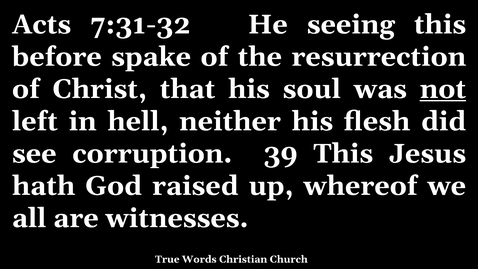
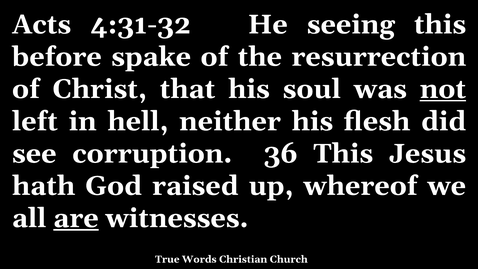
7:31-32: 7:31-32 -> 4:31-32
39: 39 -> 36
are underline: none -> present
